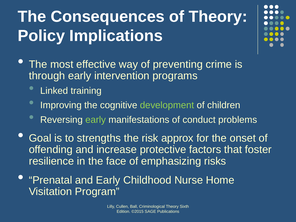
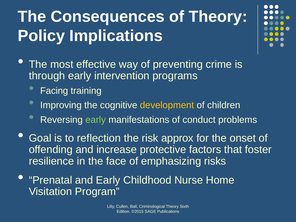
Linked: Linked -> Facing
development colour: light green -> yellow
strengths: strengths -> reflection
